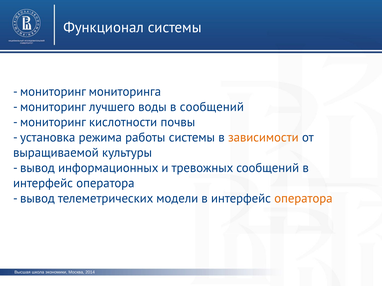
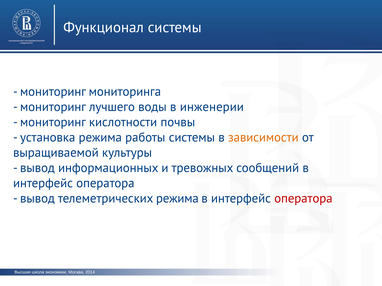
в сообщений: сообщений -> инженерии
телеметрических модели: модели -> режима
оператора at (303, 199) colour: orange -> red
